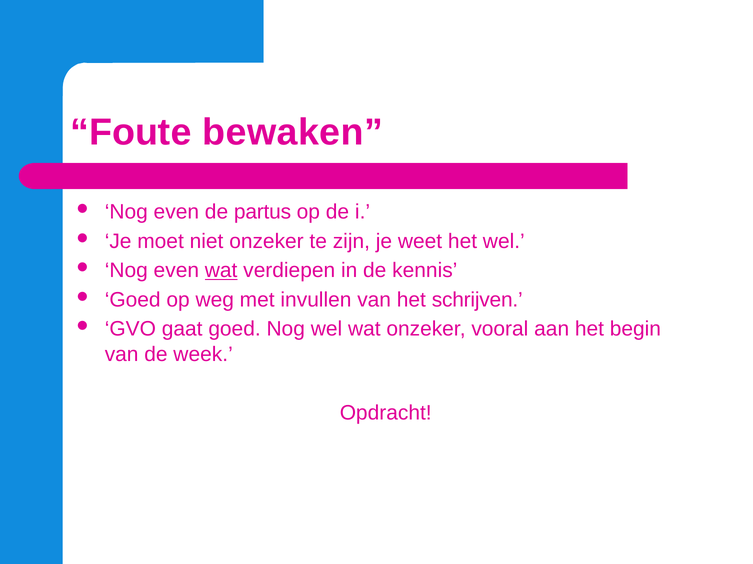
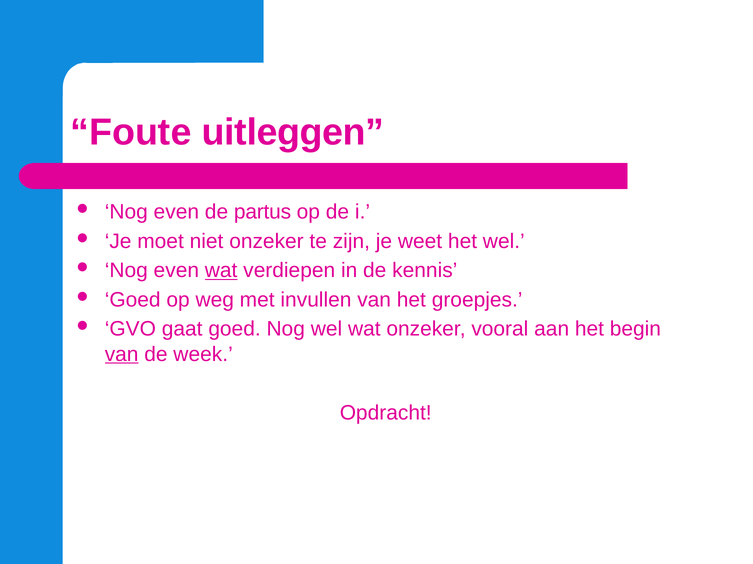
bewaken: bewaken -> uitleggen
schrijven: schrijven -> groepjes
van at (122, 355) underline: none -> present
